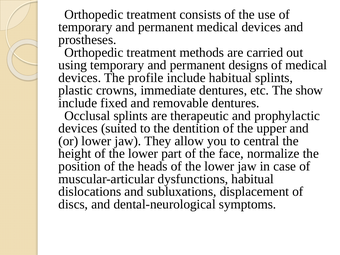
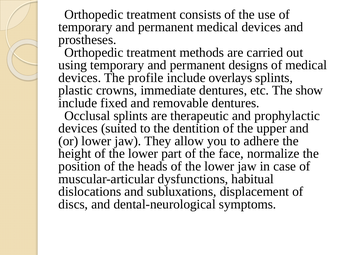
include habitual: habitual -> overlays
central: central -> adhere
